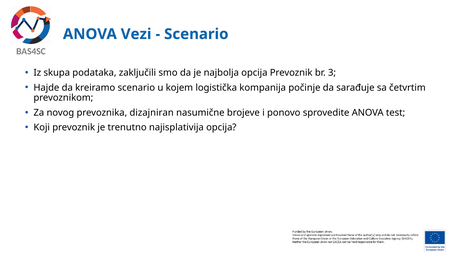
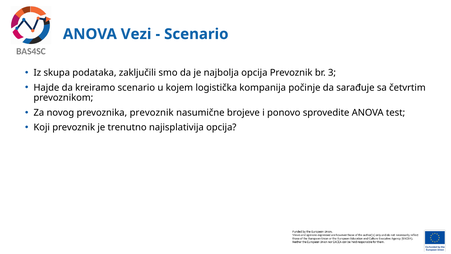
prevoznika dizajniran: dizajniran -> prevoznik
